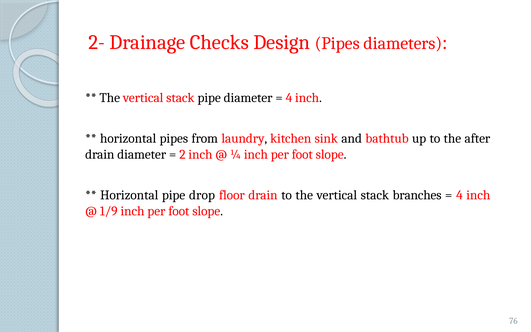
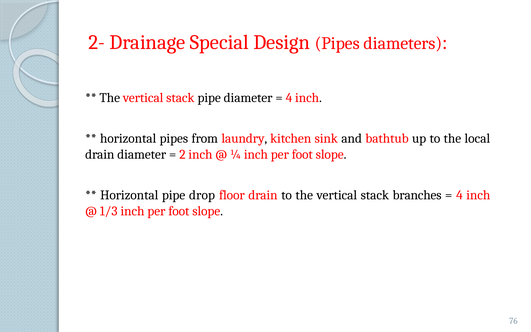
Checks: Checks -> Special
after: after -> local
1/9: 1/9 -> 1/3
